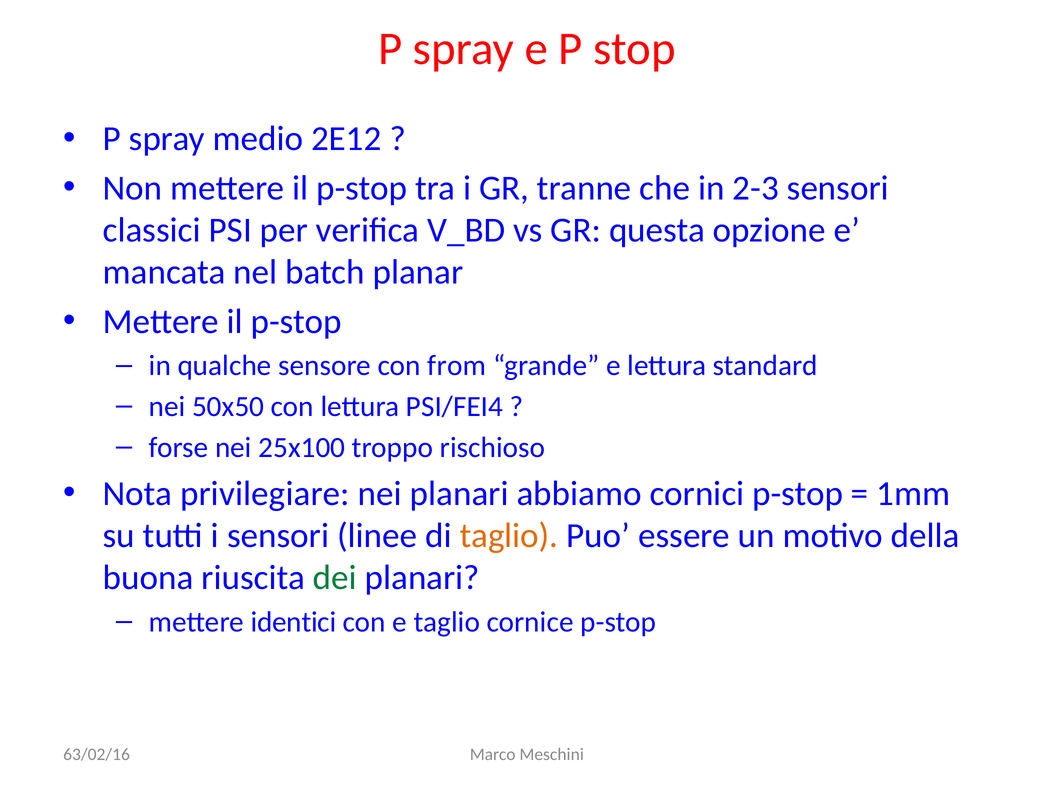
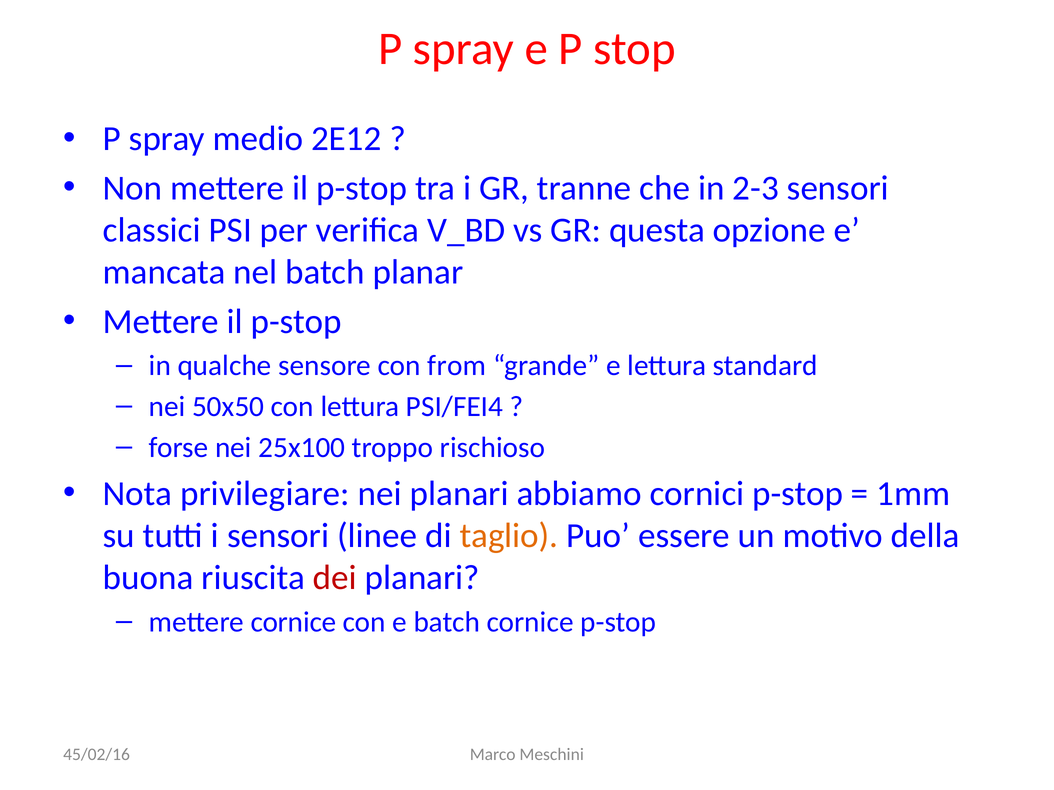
dei colour: green -> red
mettere identici: identici -> cornice
e taglio: taglio -> batch
63/02/16: 63/02/16 -> 45/02/16
